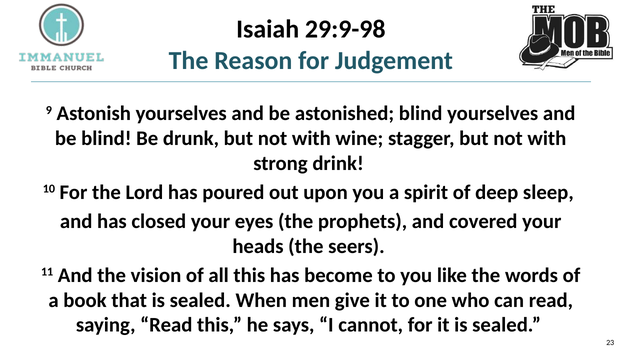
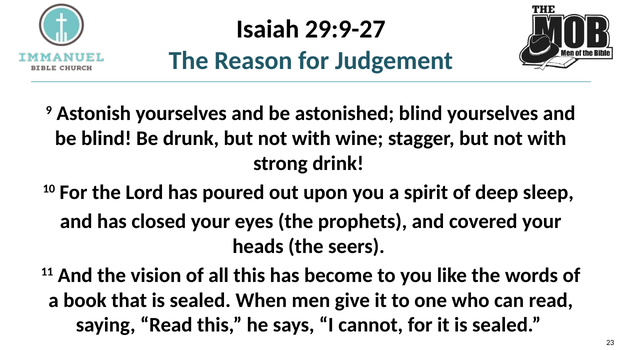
29:9-98: 29:9-98 -> 29:9-27
